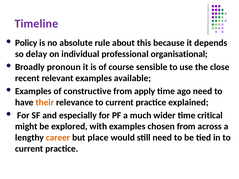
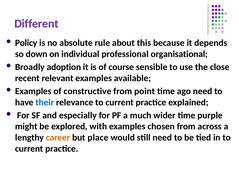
Timeline: Timeline -> Different
delay: delay -> down
pronoun: pronoun -> adoption
apply: apply -> point
their colour: orange -> blue
critical: critical -> purple
